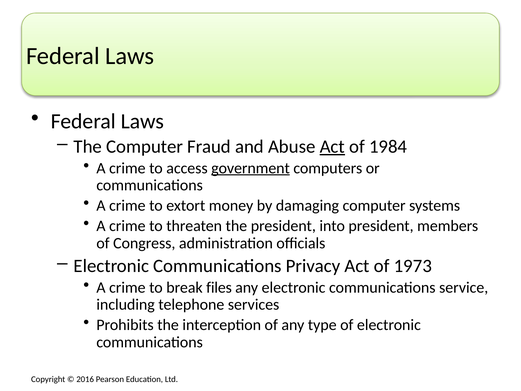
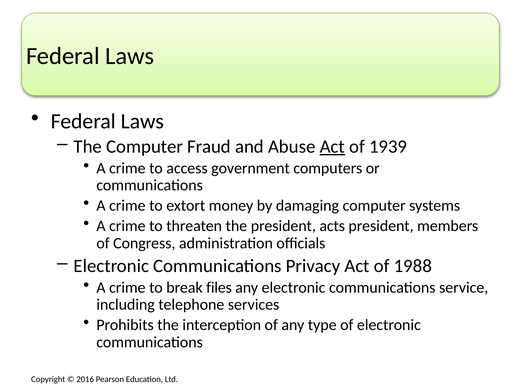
1984: 1984 -> 1939
government underline: present -> none
into: into -> acts
1973: 1973 -> 1988
